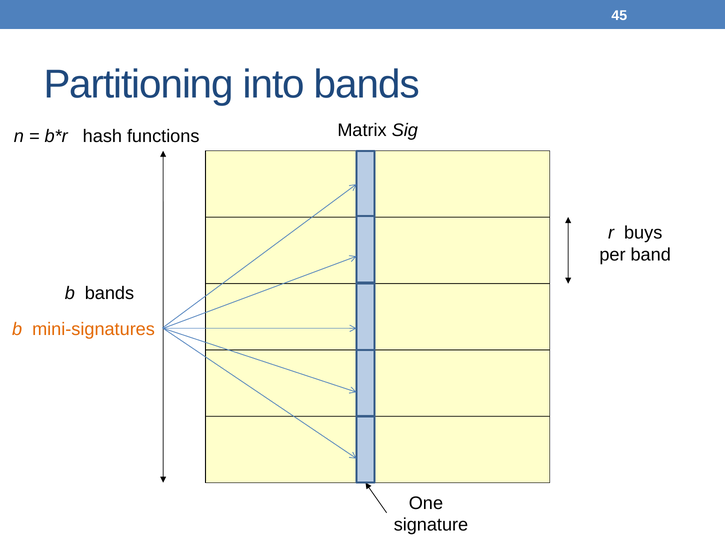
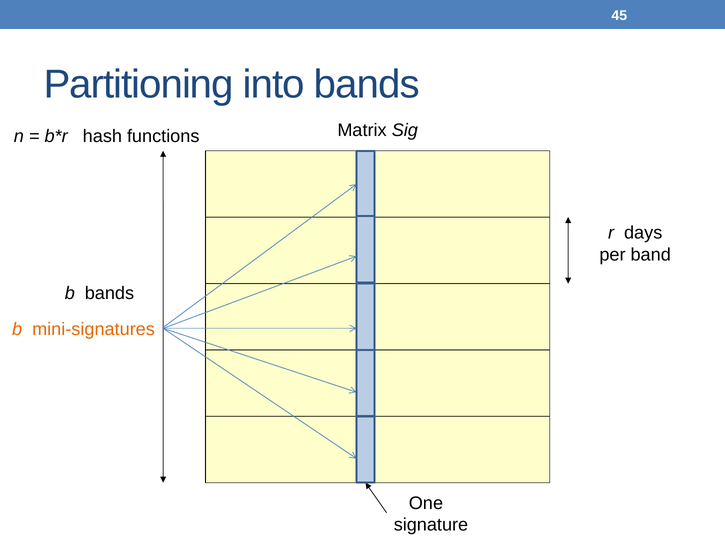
buys: buys -> days
